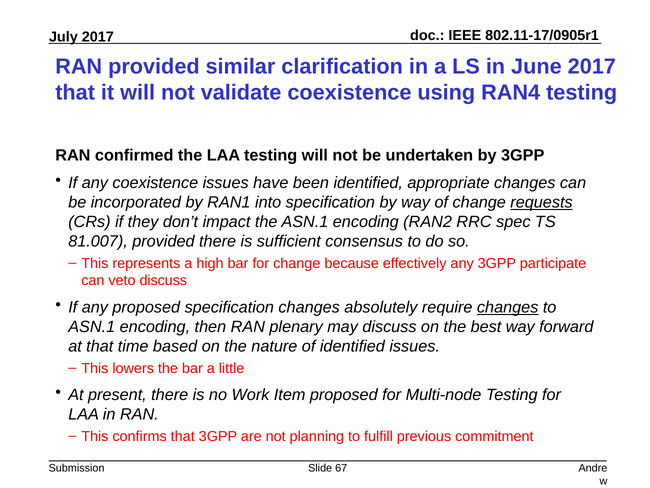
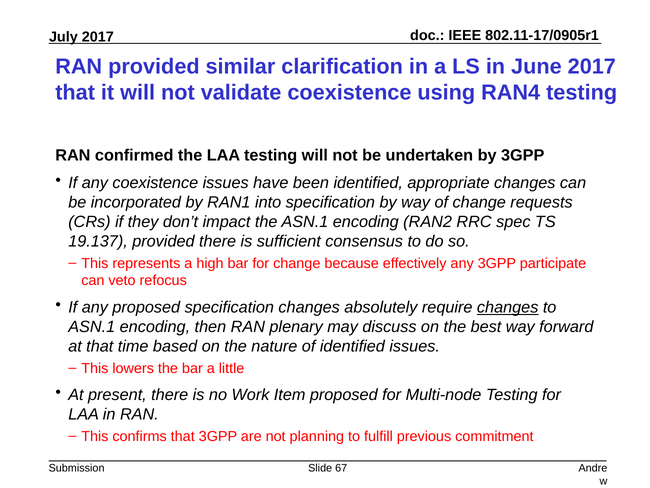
requests underline: present -> none
81.007: 81.007 -> 19.137
veto discuss: discuss -> refocus
